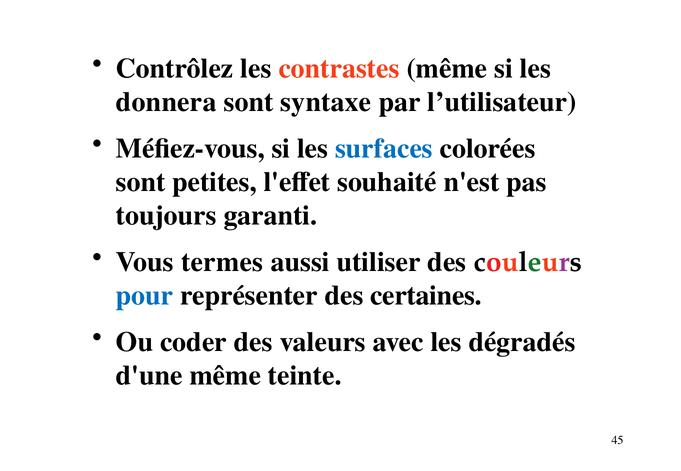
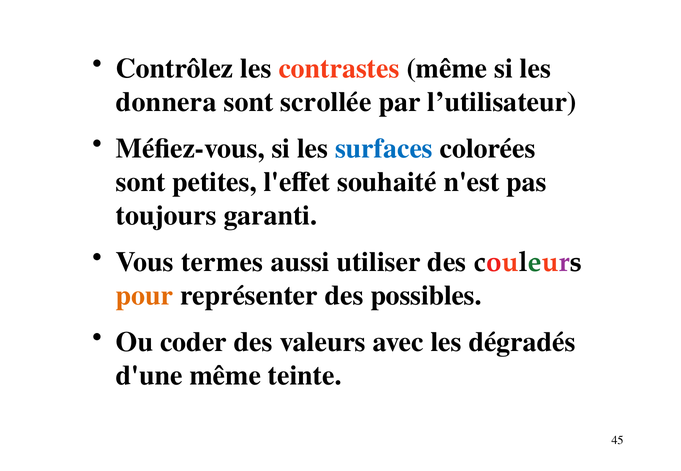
syntaxe: syntaxe -> scrollée
pour colour: blue -> orange
certaines: certaines -> possibles
